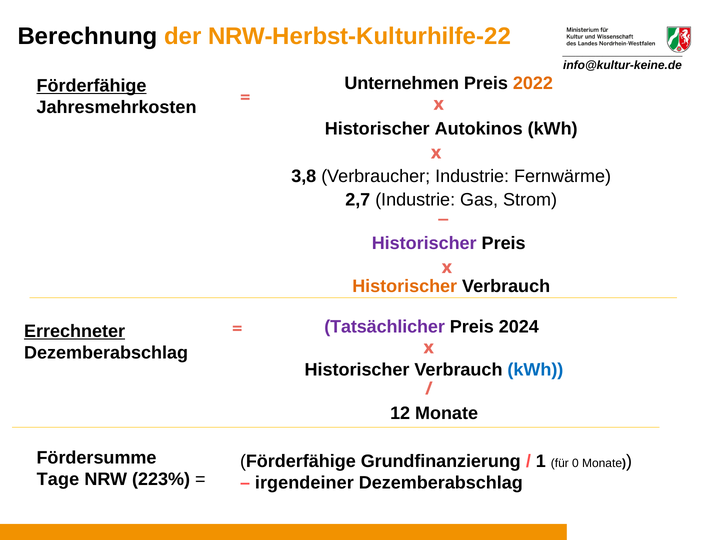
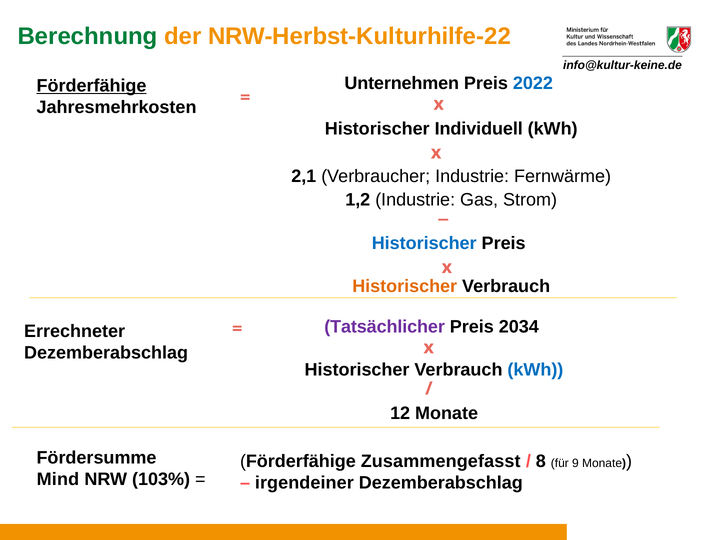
Berechnung colour: black -> green
2022 colour: orange -> blue
Autokinos: Autokinos -> Individuell
3,8: 3,8 -> 2,1
2,7: 2,7 -> 1,2
Historischer at (424, 243) colour: purple -> blue
2024: 2024 -> 2034
Errechneter underline: present -> none
Grundfinanzierung: Grundfinanzierung -> Zusammengefasst
1: 1 -> 8
0: 0 -> 9
Tage: Tage -> Mind
223%: 223% -> 103%
